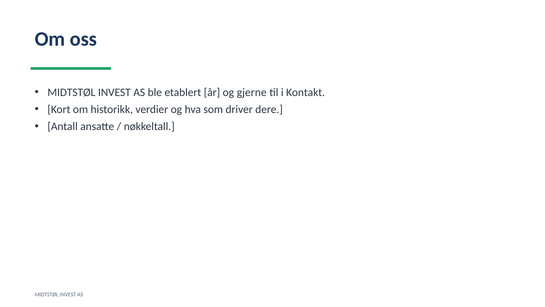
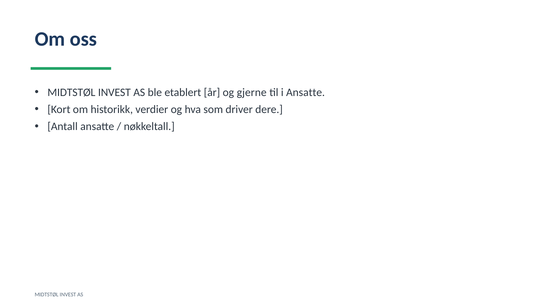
i Kontakt: Kontakt -> Ansatte
